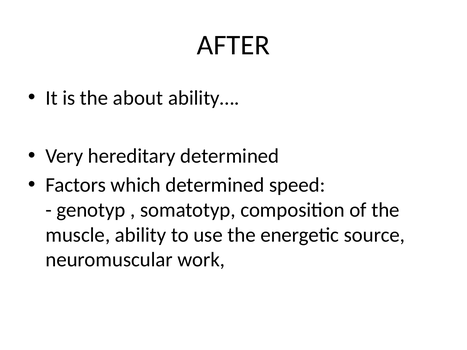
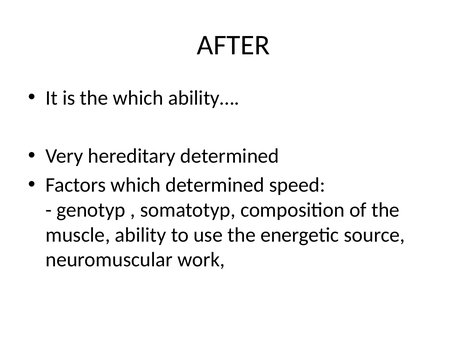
the about: about -> which
